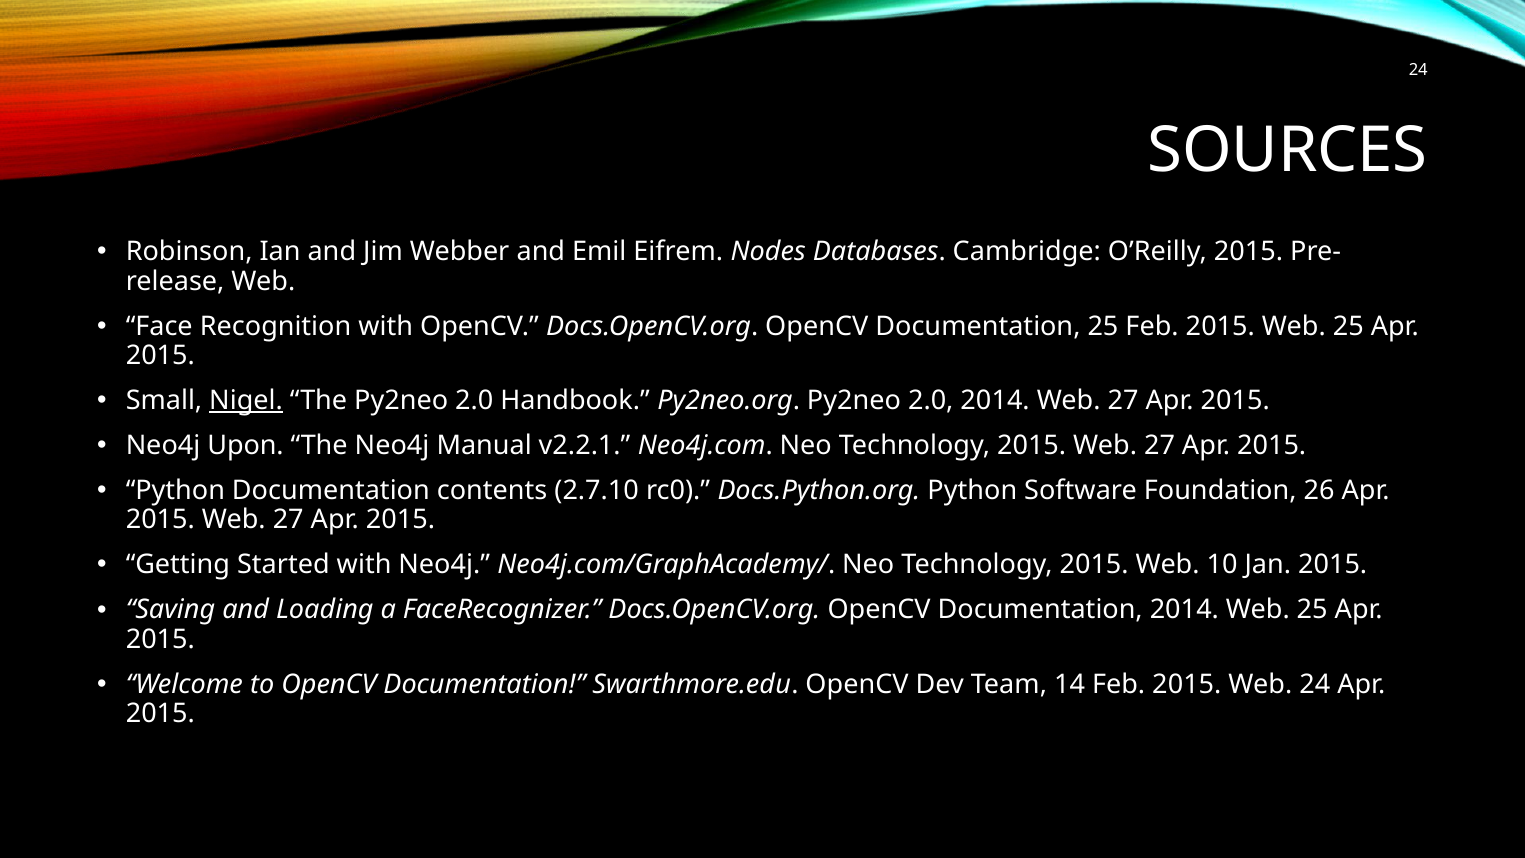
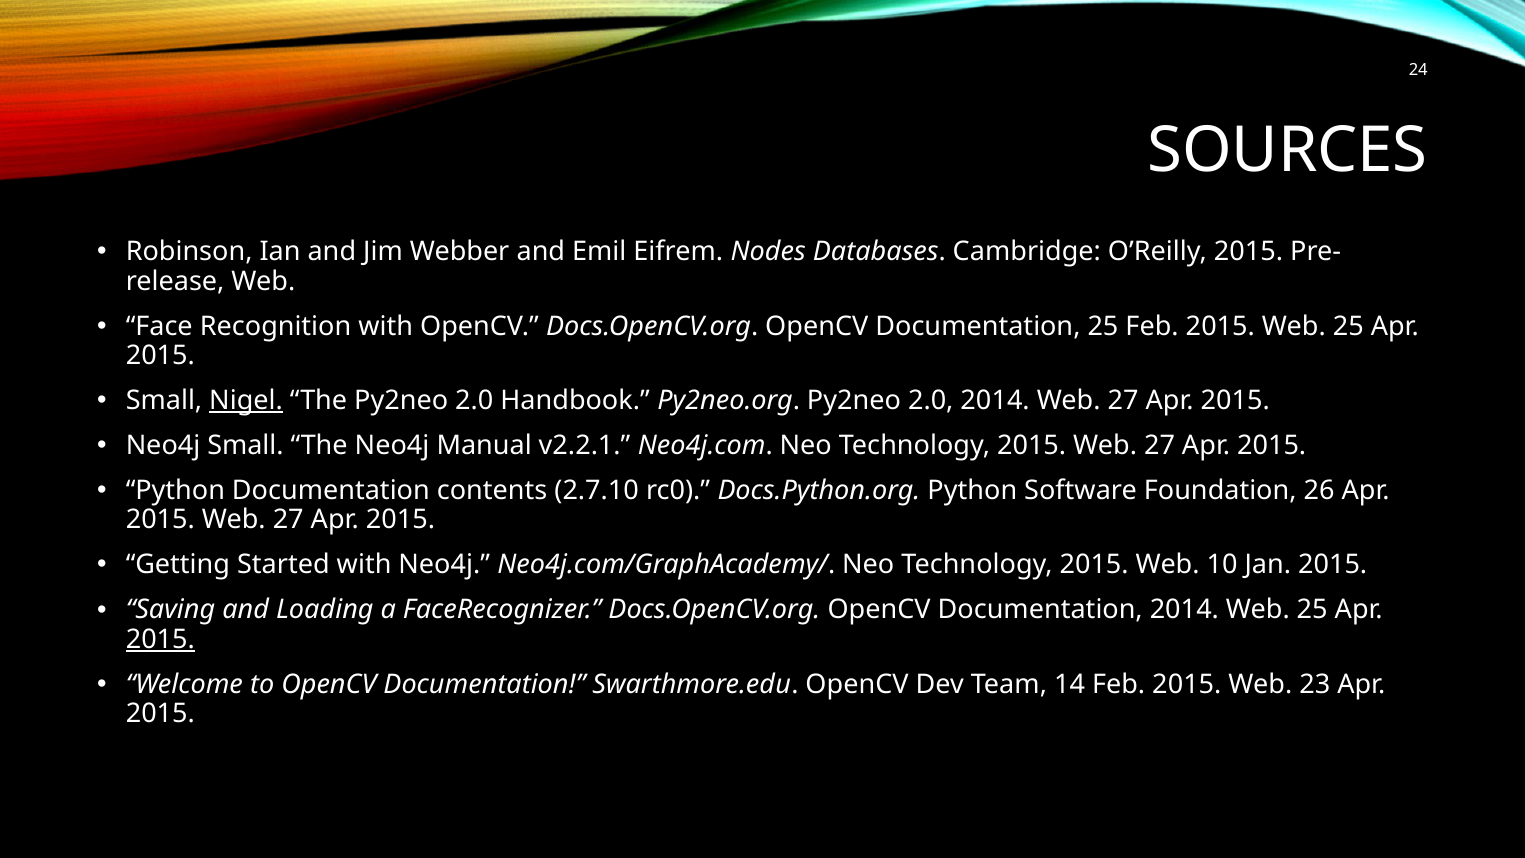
Neo4j Upon: Upon -> Small
2015 at (160, 639) underline: none -> present
Web 24: 24 -> 23
